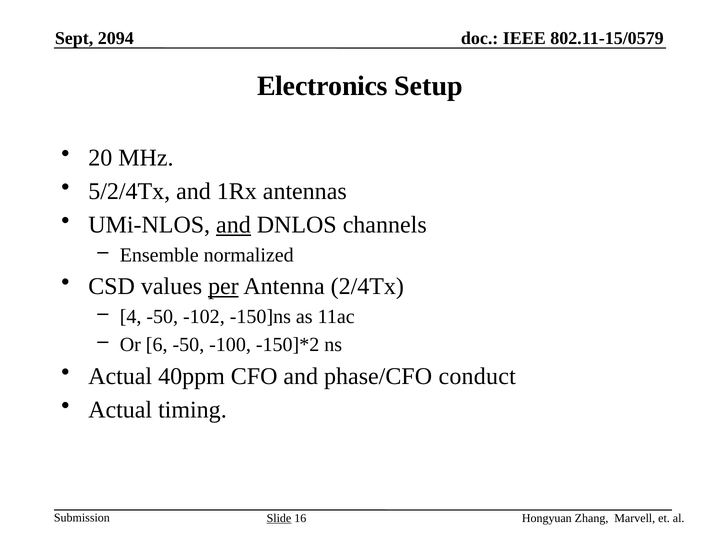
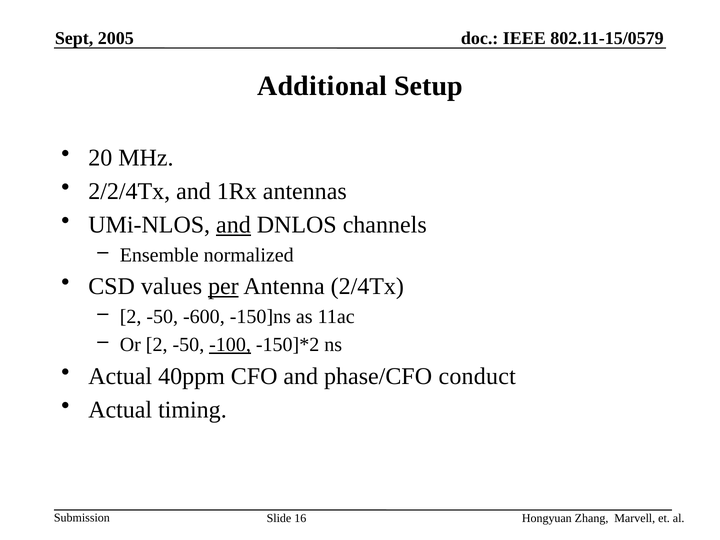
2094: 2094 -> 2005
Electronics: Electronics -> Additional
5/2/4Tx: 5/2/4Tx -> 2/2/4Tx
4 at (131, 317): 4 -> 2
-102: -102 -> -600
Or 6: 6 -> 2
-100 underline: none -> present
Slide underline: present -> none
